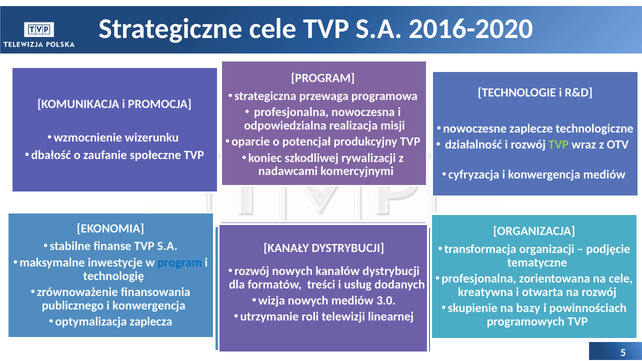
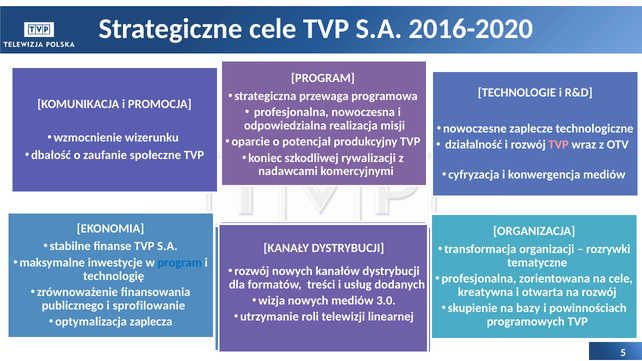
TVP at (559, 145) colour: light green -> pink
podjęcie: podjęcie -> rozrywki
publicznego i konwergencja: konwergencja -> sprofilowanie
